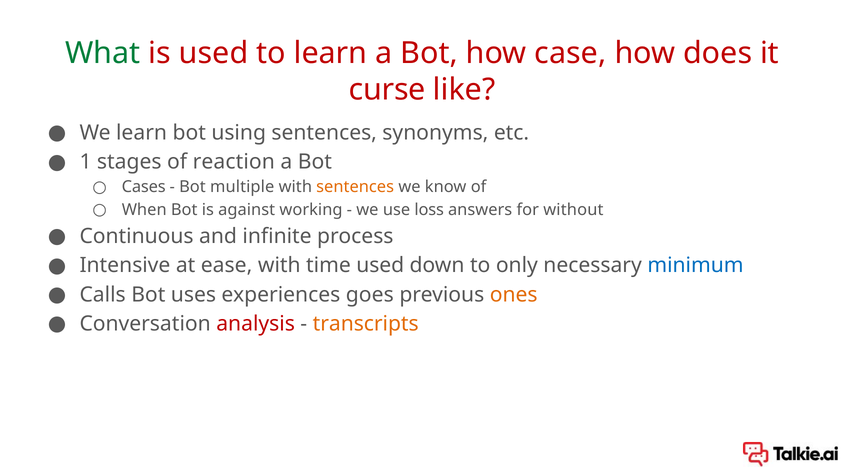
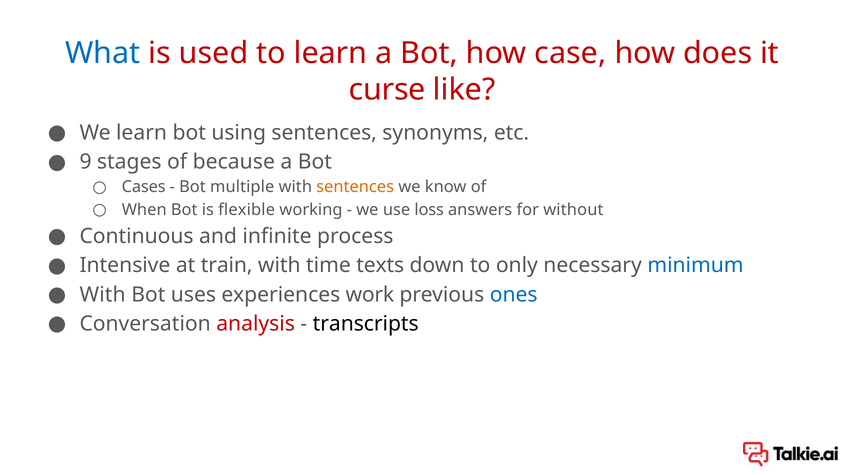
What colour: green -> blue
1: 1 -> 9
reaction: reaction -> because
against: against -> flexible
ease: ease -> train
time used: used -> texts
Calls at (103, 295): Calls -> With
goes: goes -> work
ones colour: orange -> blue
transcripts colour: orange -> black
